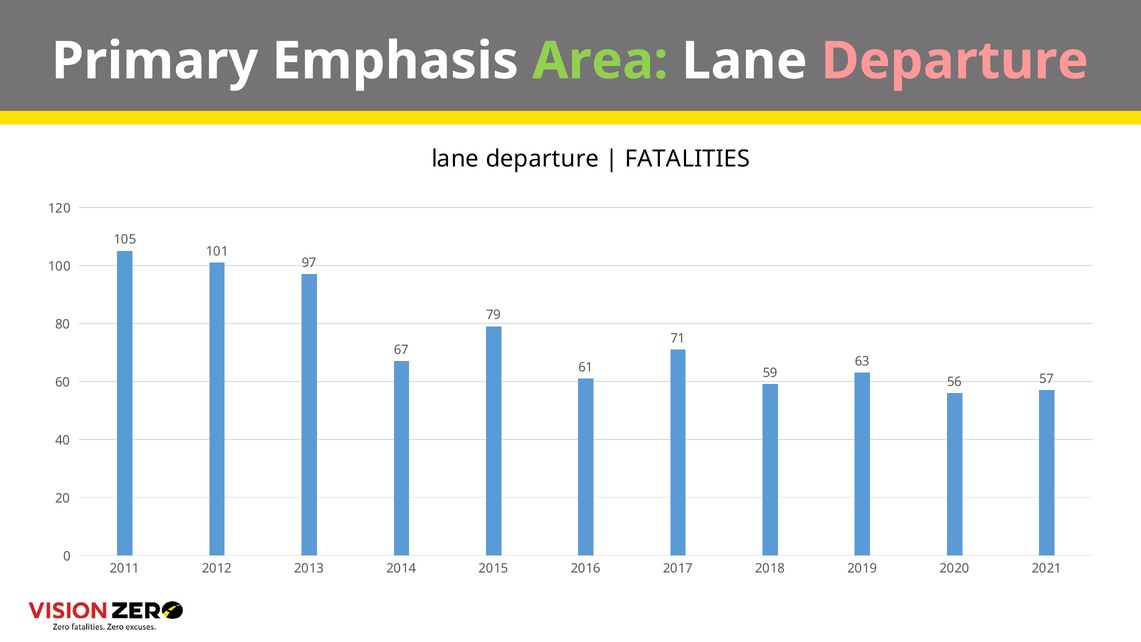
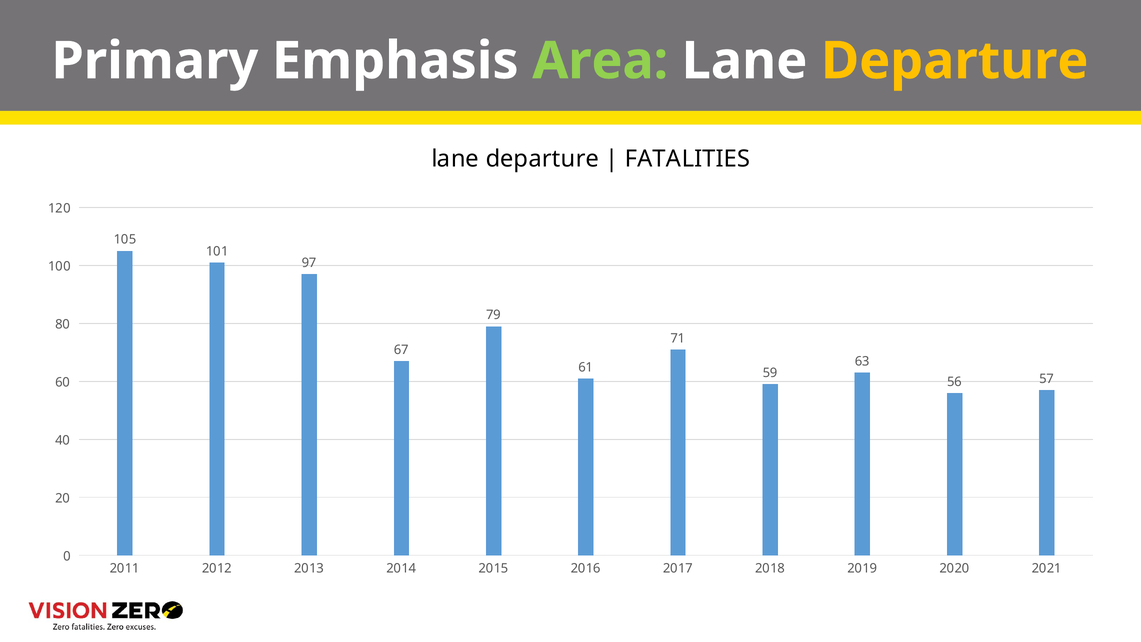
Departure at (955, 61) colour: pink -> yellow
